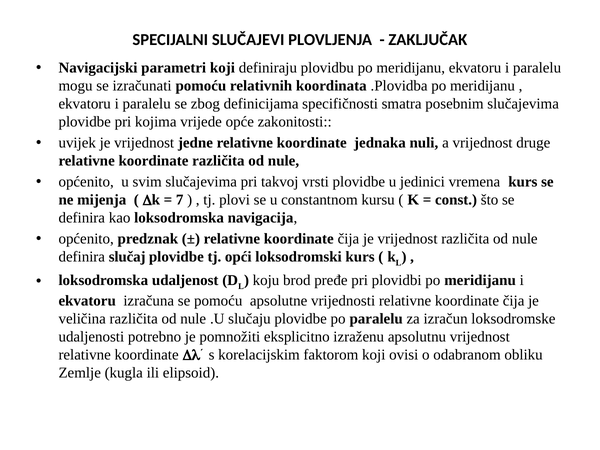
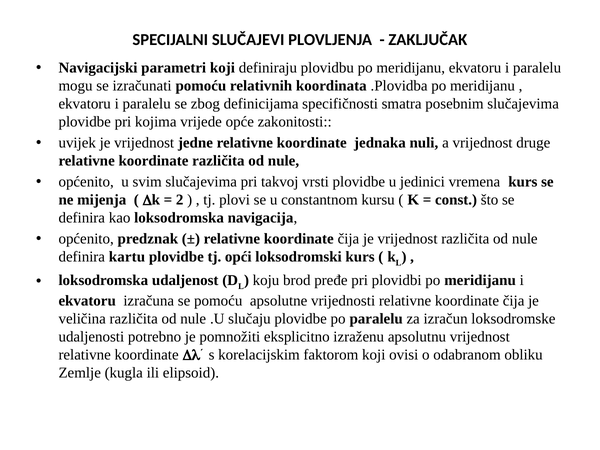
7: 7 -> 2
slučaj: slučaj -> kartu
